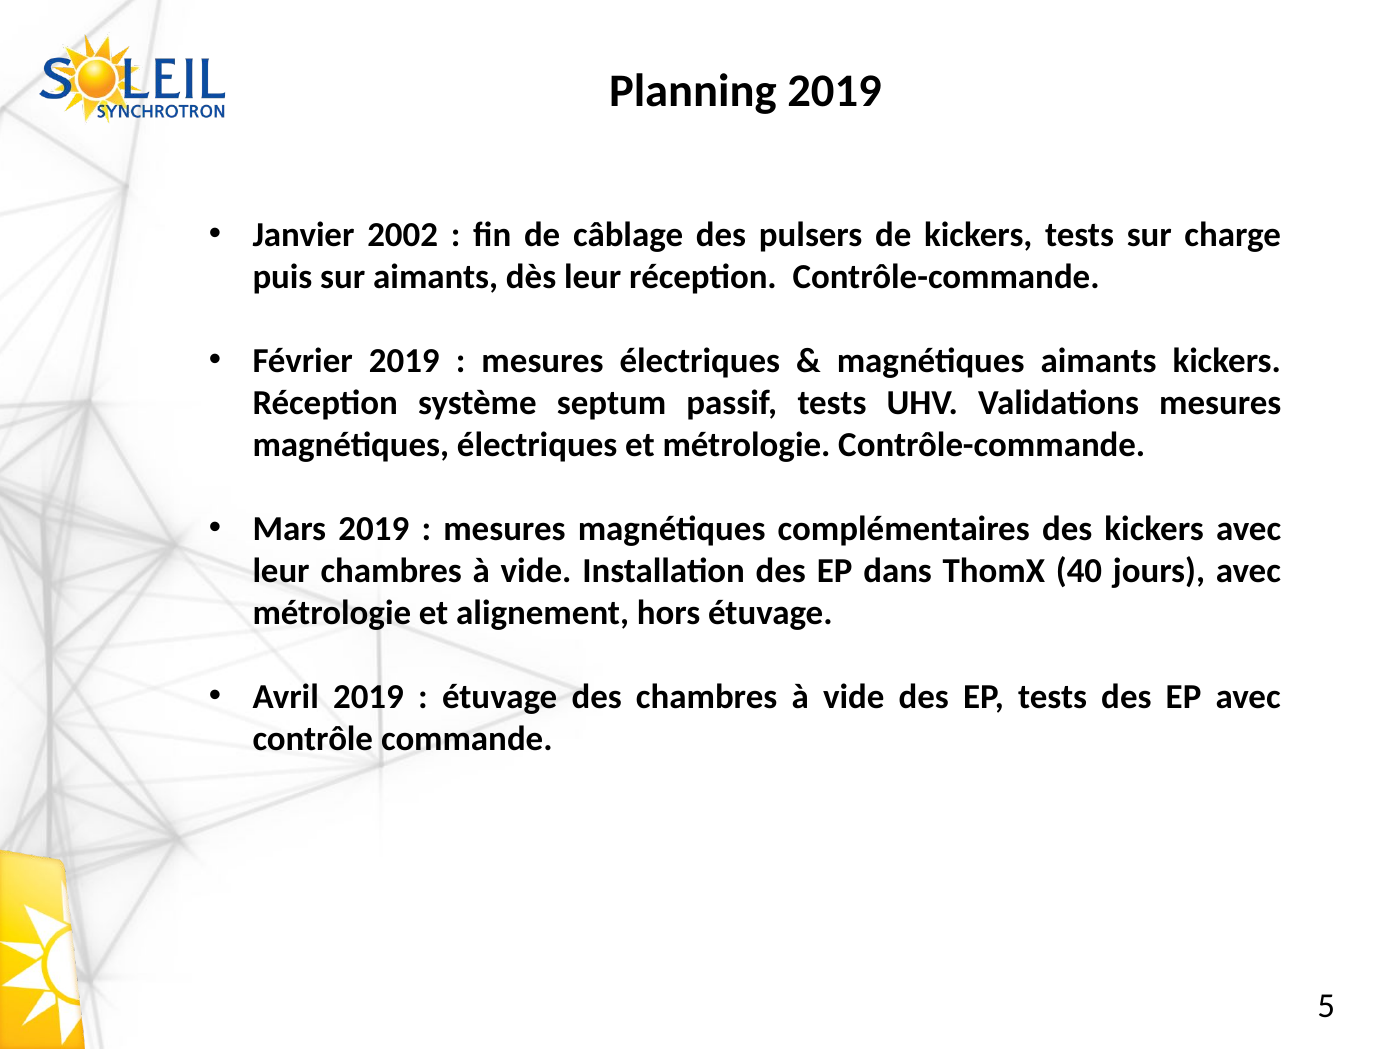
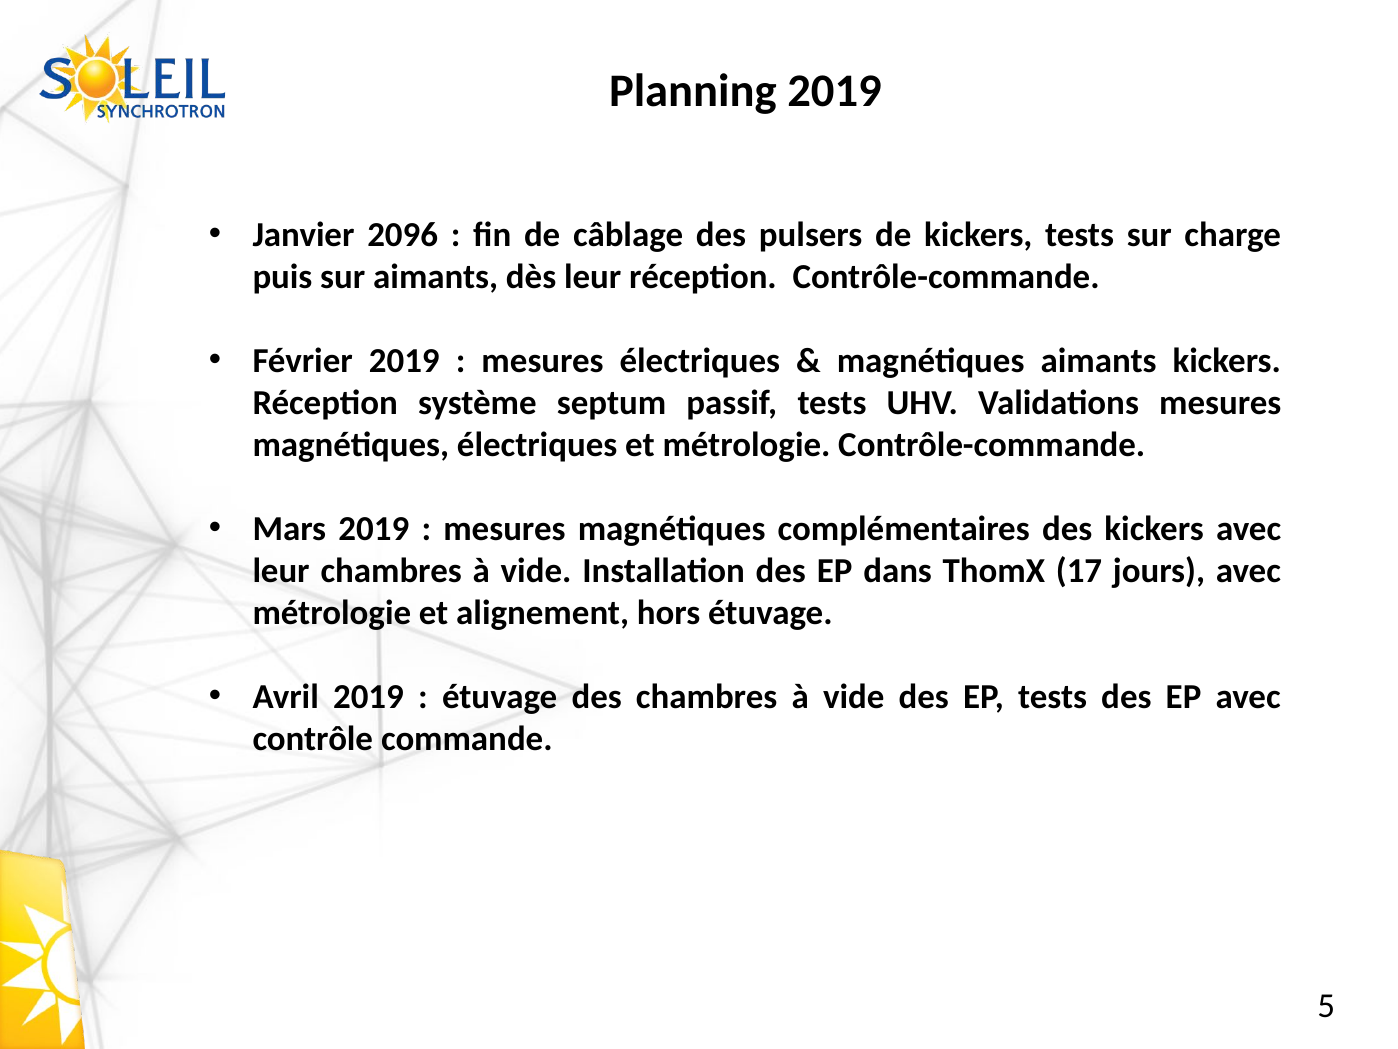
2002: 2002 -> 2096
40: 40 -> 17
